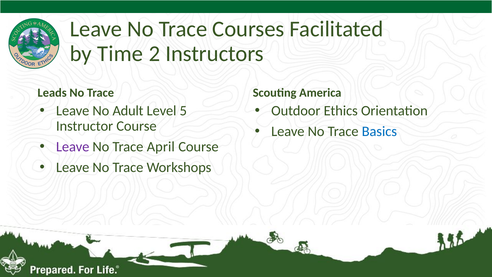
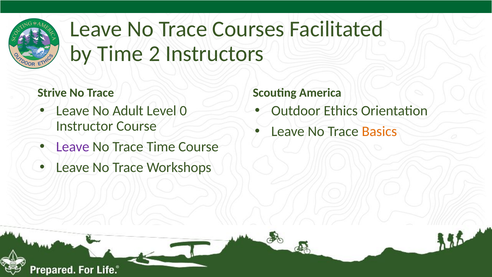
Leads: Leads -> Strive
5: 5 -> 0
Basics colour: blue -> orange
Trace April: April -> Time
